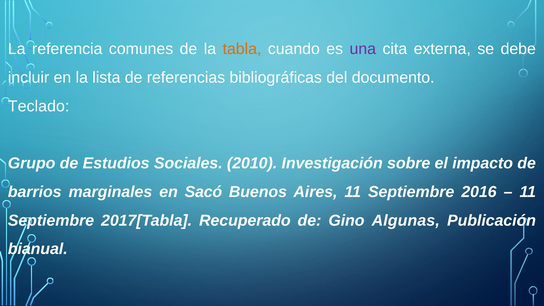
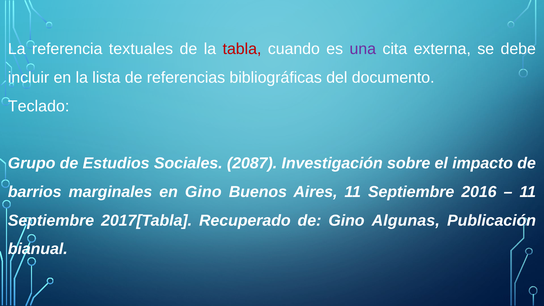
comunes: comunes -> textuales
tabla colour: orange -> red
2010: 2010 -> 2087
en Sacó: Sacó -> Gino
